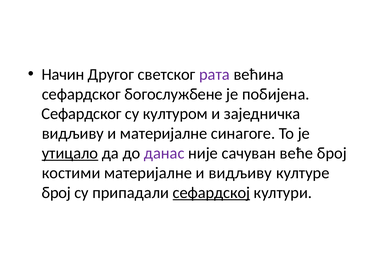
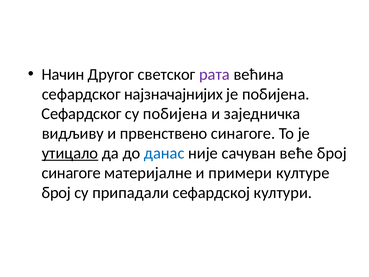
богослужбене: богослужбене -> најзначајнијих
су културом: културом -> побијена
и материјалне: материјалне -> првенствено
данас colour: purple -> blue
костими at (71, 173): костими -> синагоге
и видљиву: видљиву -> примери
сефардској underline: present -> none
